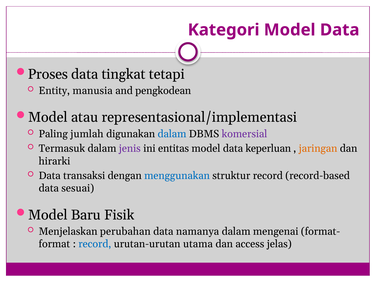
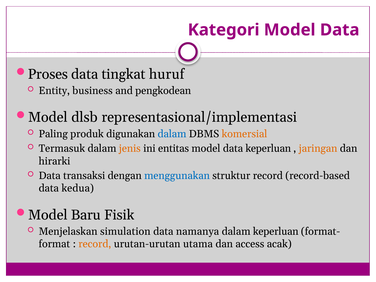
tetapi: tetapi -> huruf
manusia: manusia -> business
atau: atau -> dlsb
jumlah: jumlah -> produk
komersial colour: purple -> orange
jenis colour: purple -> orange
sesuai: sesuai -> kedua
perubahan: perubahan -> simulation
dalam mengenai: mengenai -> keperluan
record at (95, 244) colour: blue -> orange
jelas: jelas -> acak
